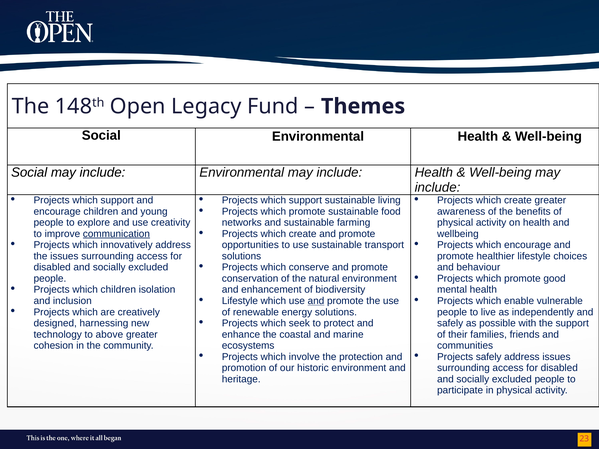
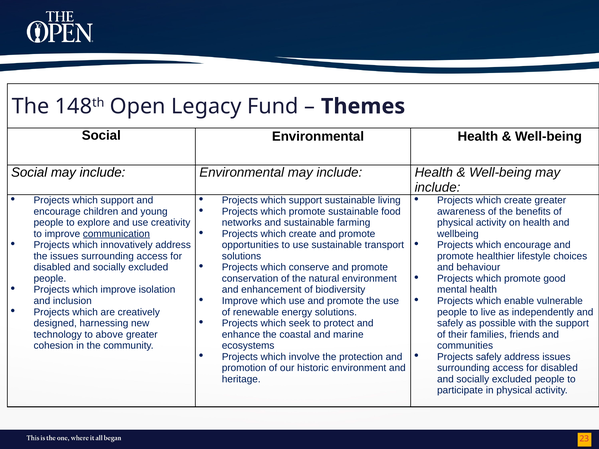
which children: children -> improve
Lifestyle at (240, 301): Lifestyle -> Improve
and at (316, 301) underline: present -> none
